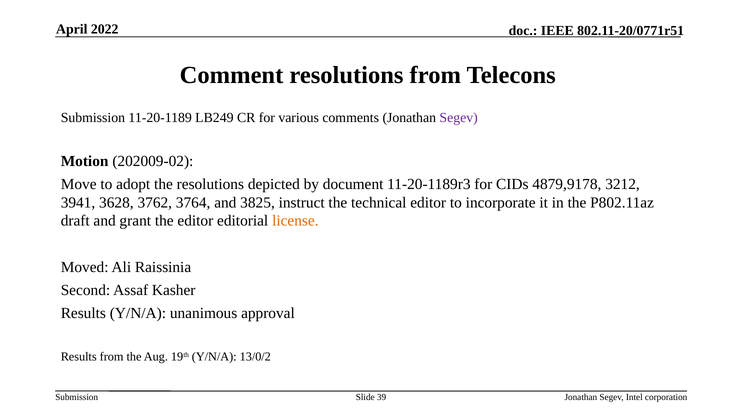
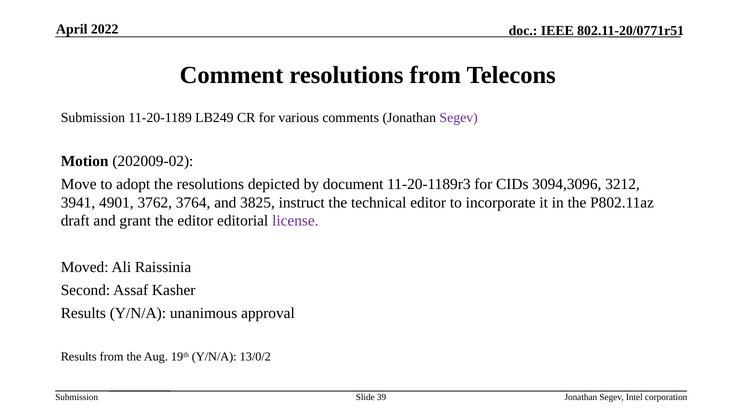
4879,9178: 4879,9178 -> 3094,3096
3628: 3628 -> 4901
license colour: orange -> purple
